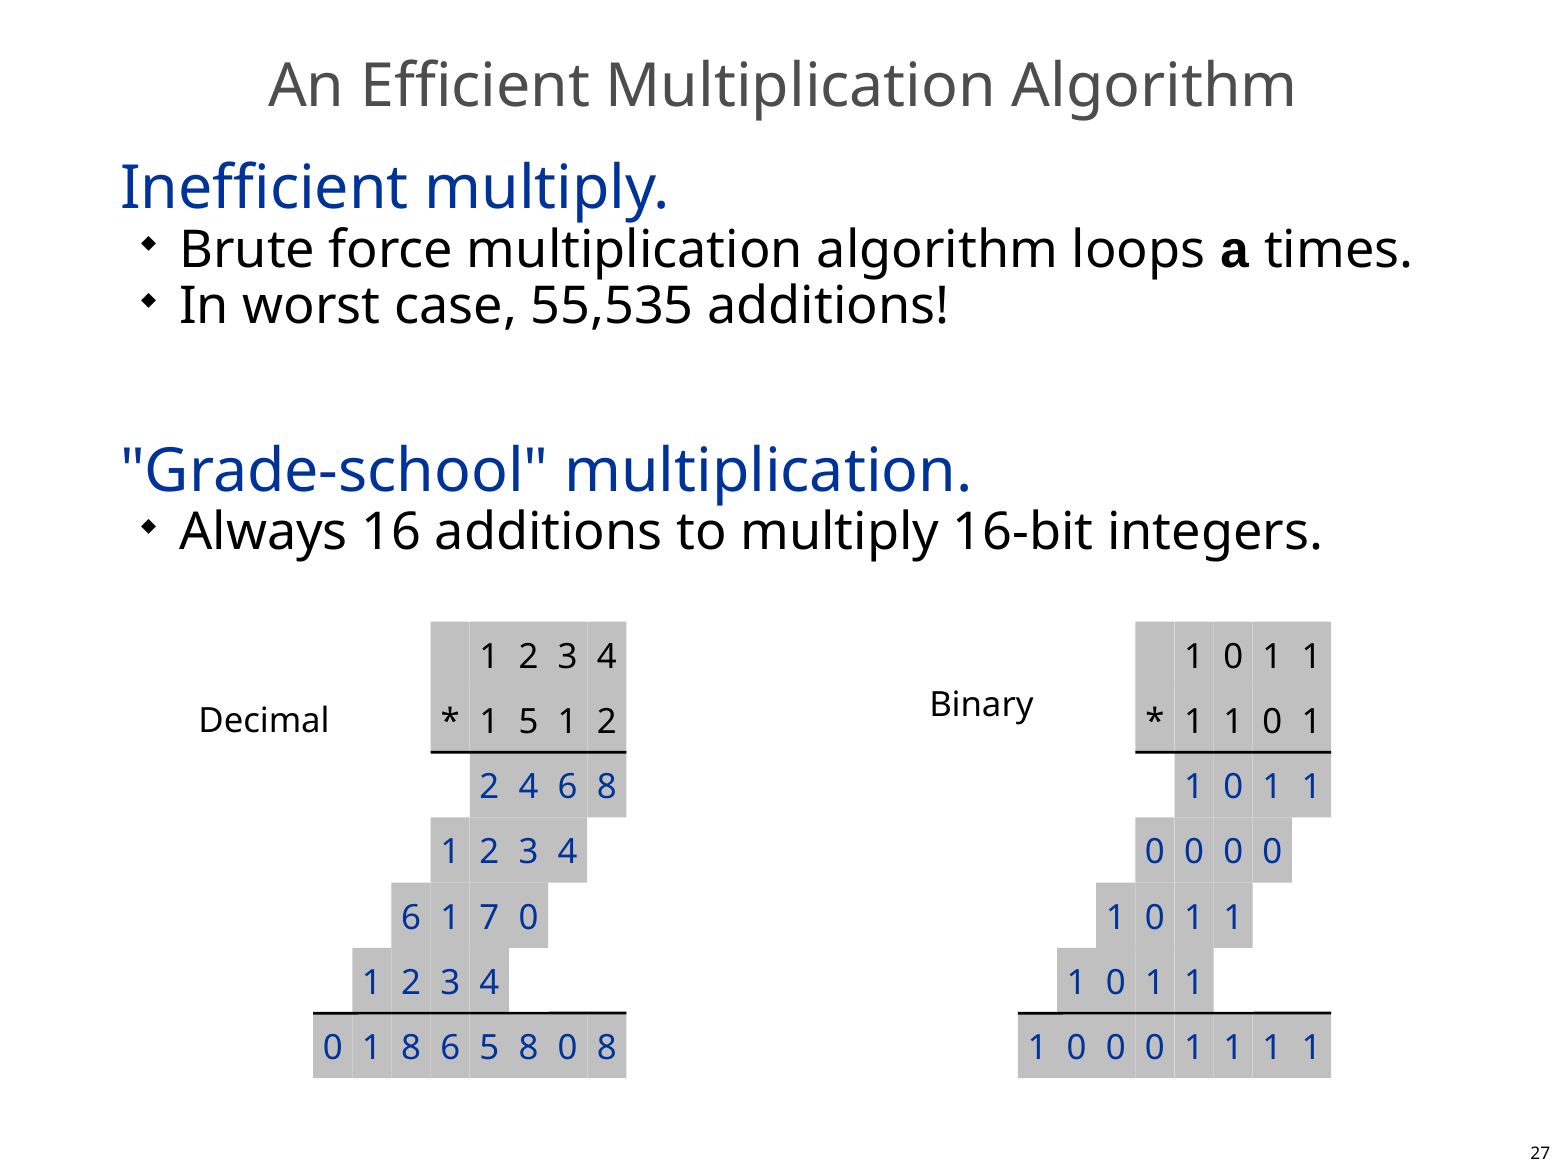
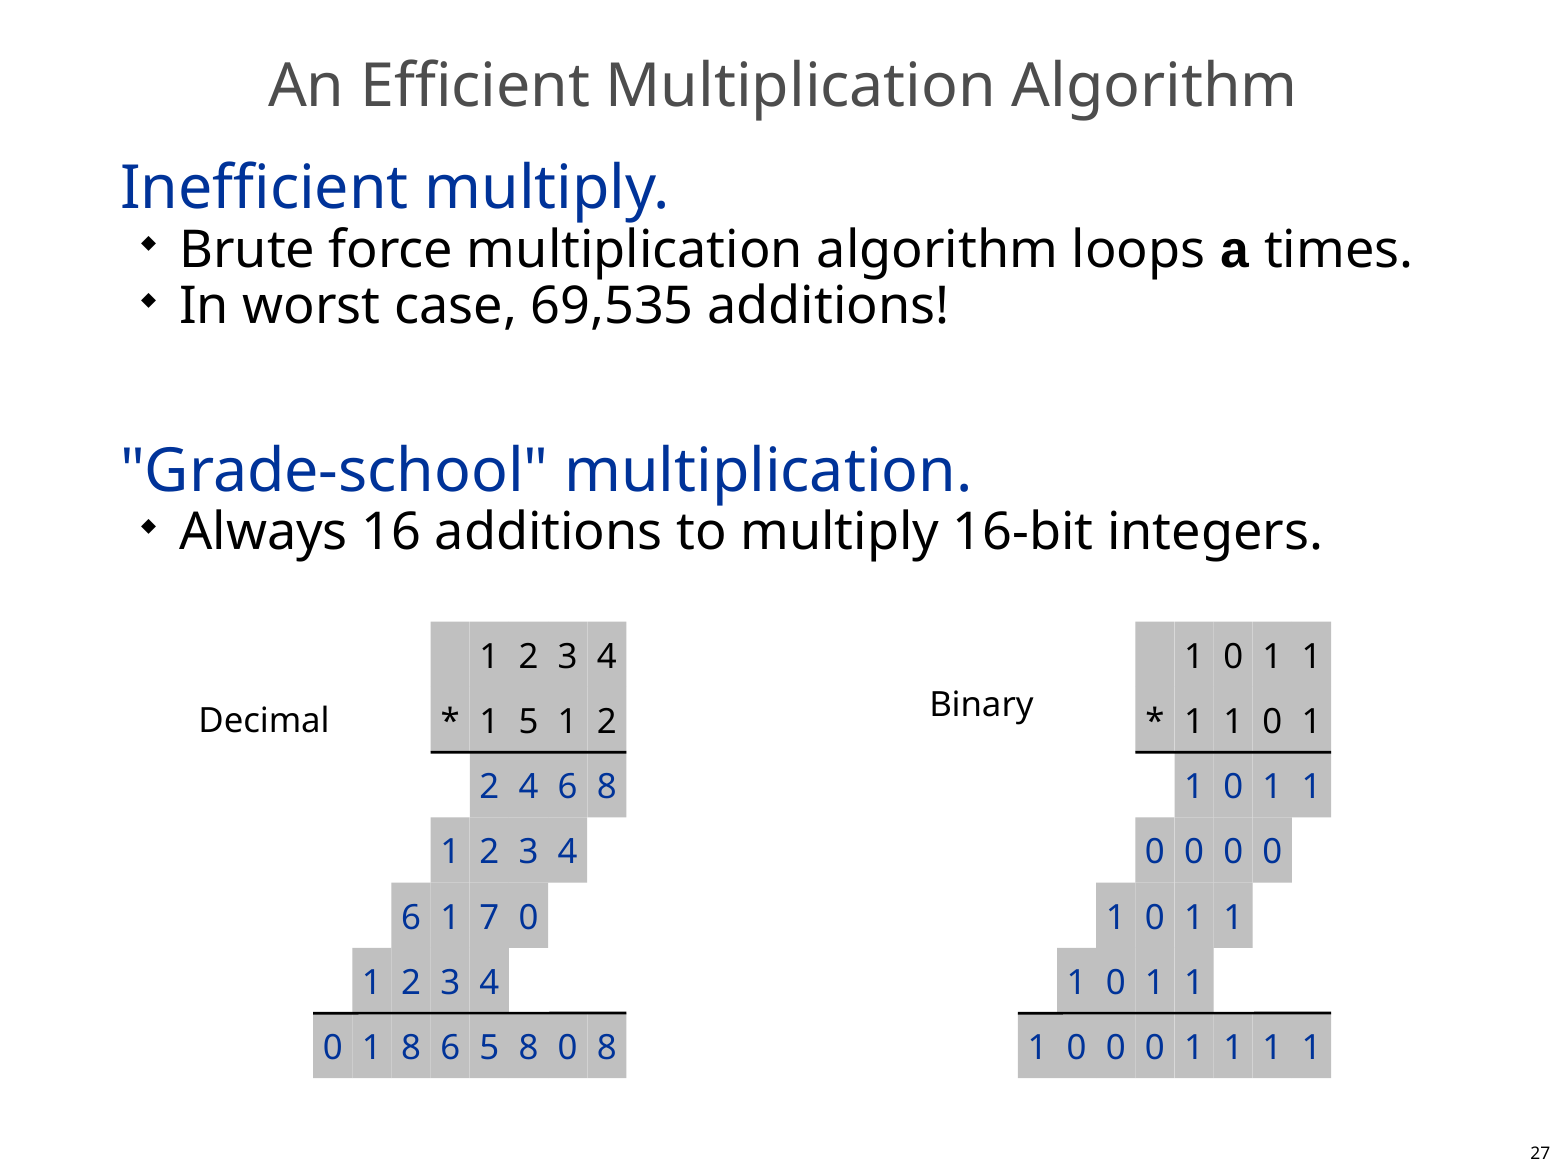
55,535: 55,535 -> 69,535
